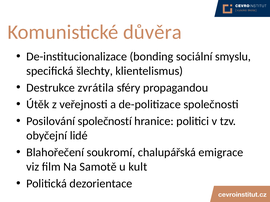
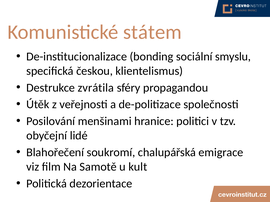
důvěra: důvěra -> státem
šlechty: šlechty -> českou
společností: společností -> menšinami
